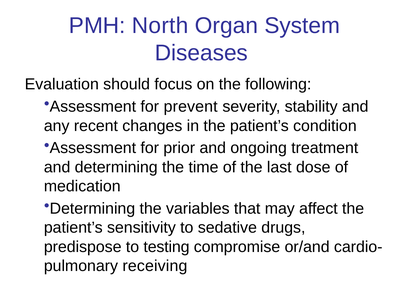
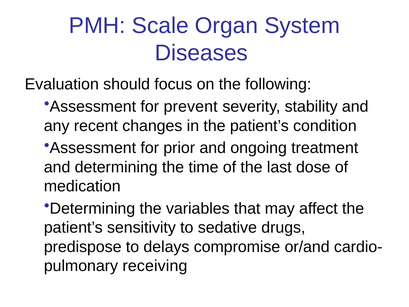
North: North -> Scale
testing: testing -> delays
